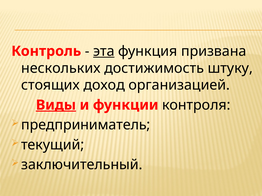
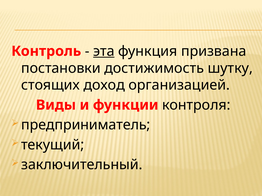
нескольких: нескольких -> постановки
штуку: штуку -> шутку
Виды underline: present -> none
